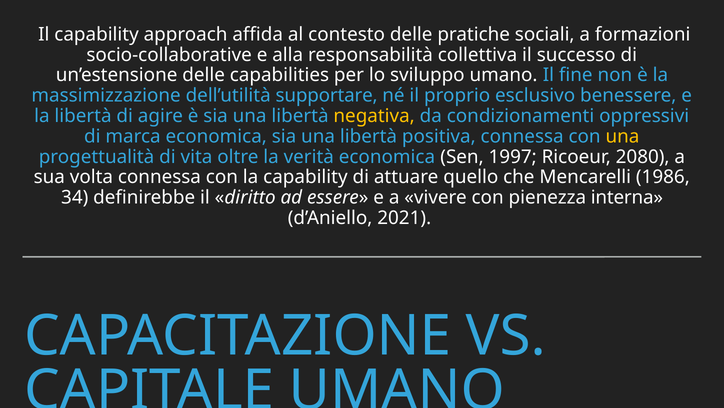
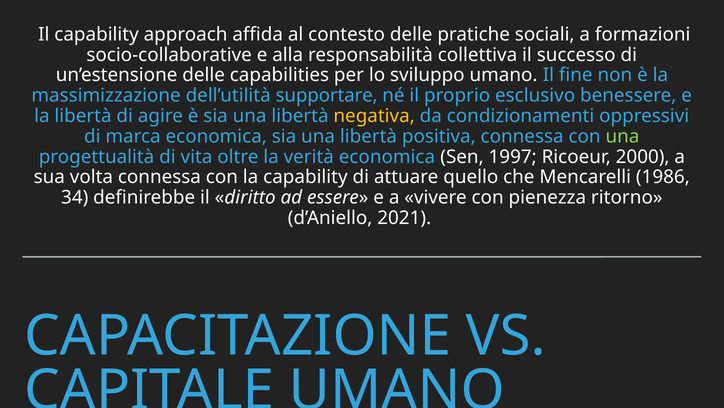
una at (622, 136) colour: yellow -> light green
2080: 2080 -> 2000
interna: interna -> ritorno
